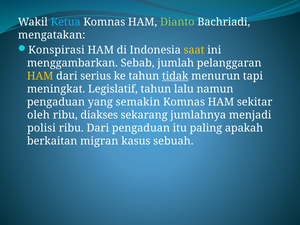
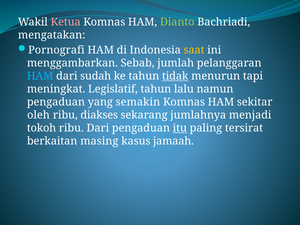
Ketua colour: light blue -> pink
Konspirasi: Konspirasi -> Pornografi
HAM at (40, 76) colour: yellow -> light blue
serius: serius -> sudah
polisi: polisi -> tokoh
itu underline: none -> present
apakah: apakah -> tersirat
migran: migran -> masing
sebuah: sebuah -> jamaah
